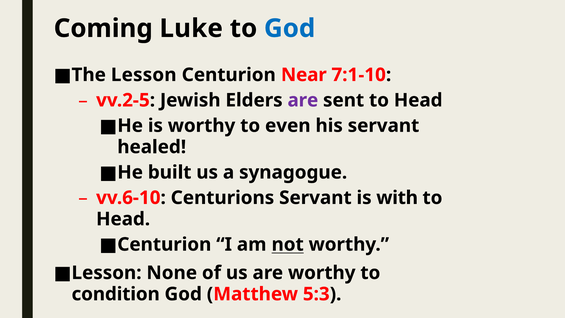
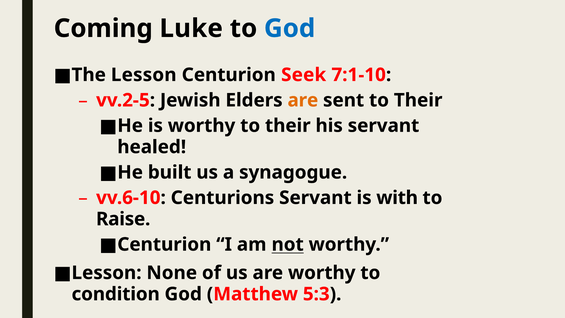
Near: Near -> Seek
are at (303, 100) colour: purple -> orange
sent to Head: Head -> Their
worthy to even: even -> their
Head at (123, 219): Head -> Raise
